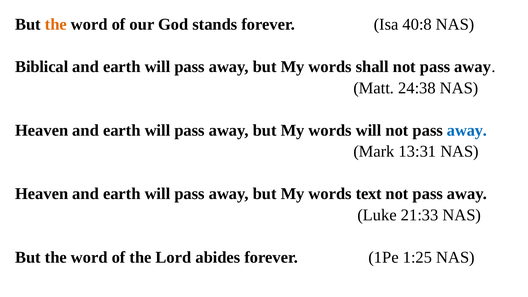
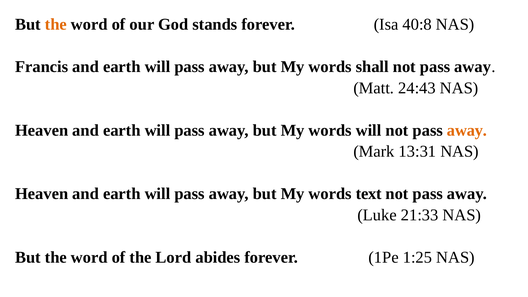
Biblical: Biblical -> Francis
24:38: 24:38 -> 24:43
away at (467, 130) colour: blue -> orange
